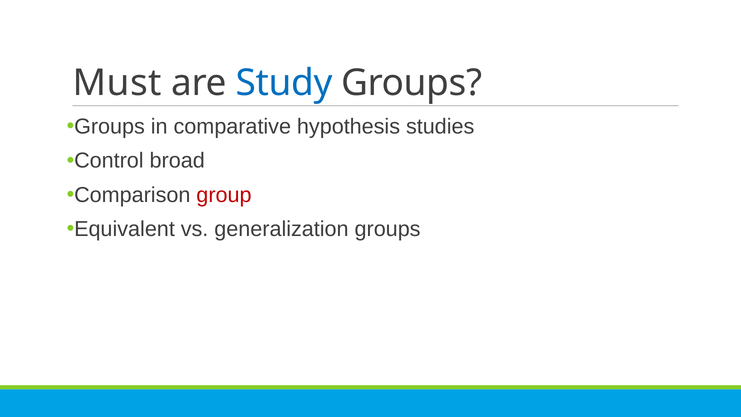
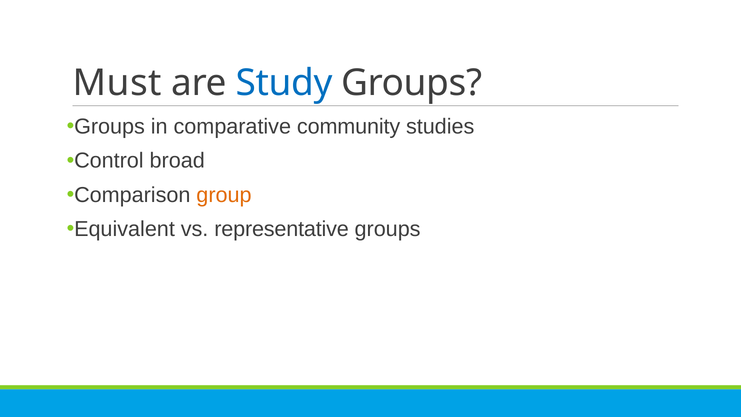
hypothesis: hypothesis -> community
group colour: red -> orange
generalization: generalization -> representative
